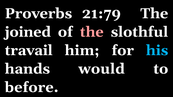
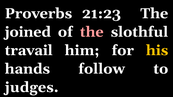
21:79: 21:79 -> 21:23
his colour: light blue -> yellow
would: would -> follow
before: before -> judges
